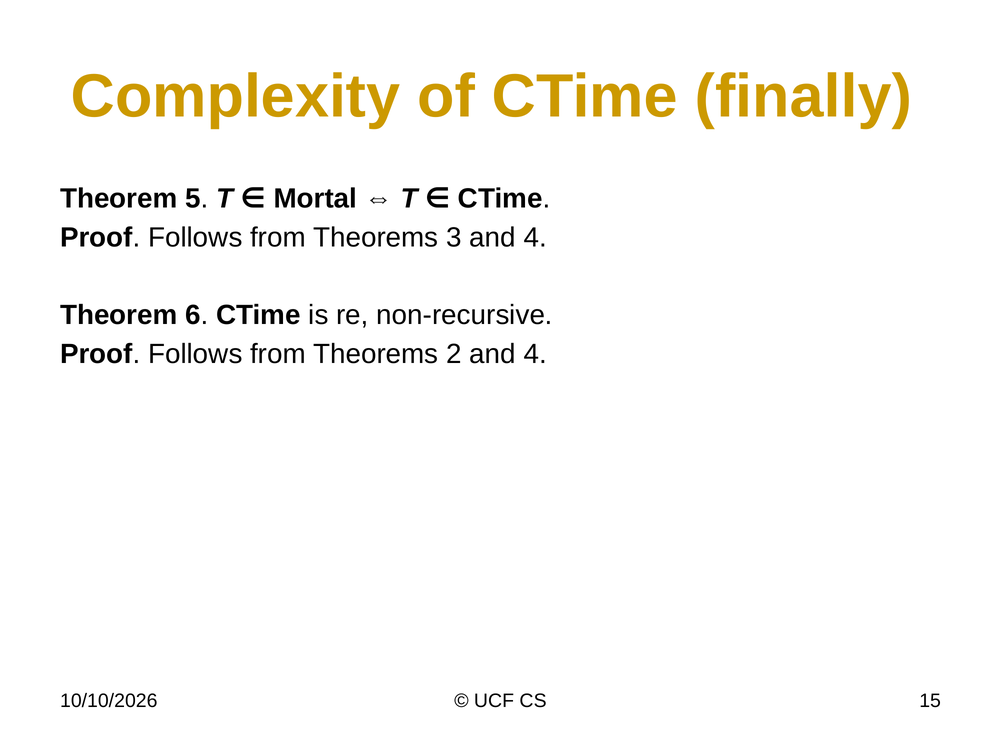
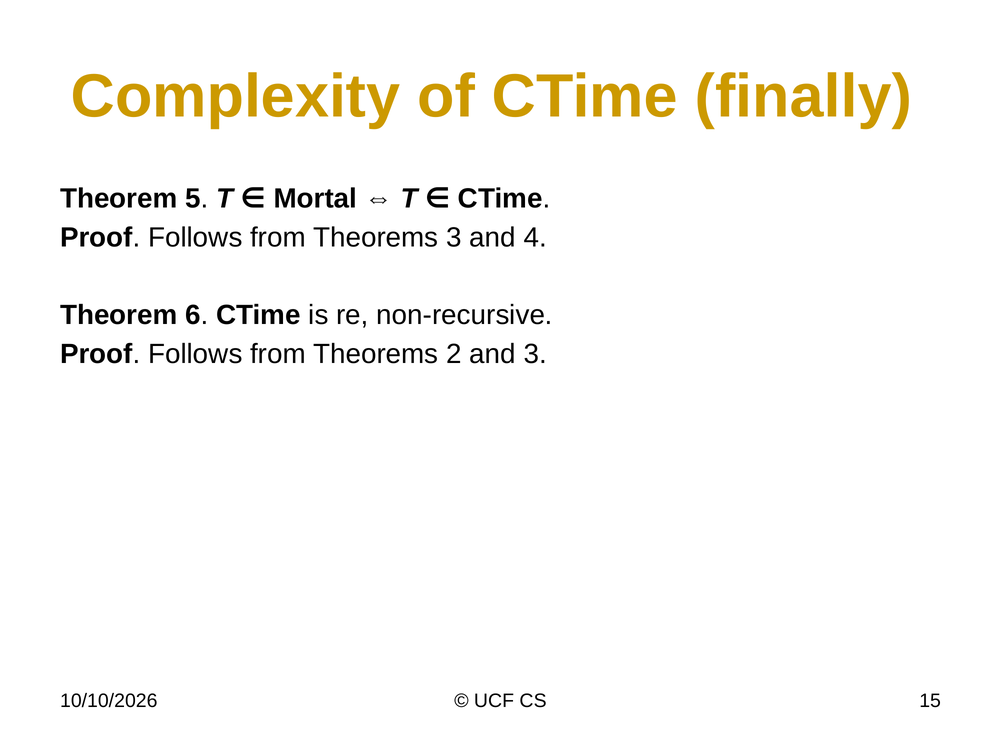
2 and 4: 4 -> 3
